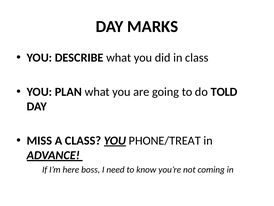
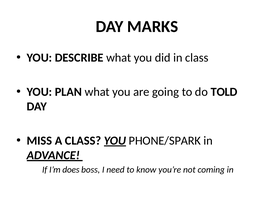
PHONE/TREAT: PHONE/TREAT -> PHONE/SPARK
here: here -> does
